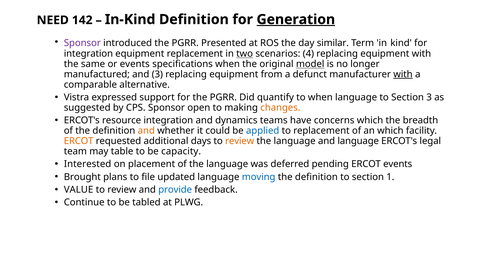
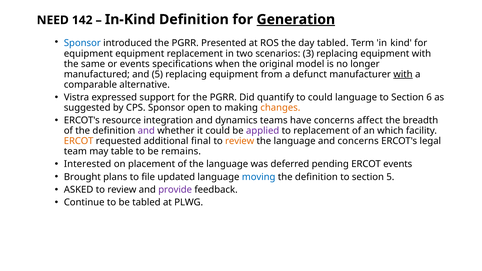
Sponsor at (82, 43) colour: purple -> blue
day similar: similar -> tabled
integration at (88, 54): integration -> equipment
two underline: present -> none
4: 4 -> 3
model underline: present -> none
and 3: 3 -> 5
to when: when -> could
Section 3: 3 -> 6
concerns which: which -> affect
and at (146, 131) colour: orange -> purple
applied colour: blue -> purple
days: days -> final
and language: language -> concerns
capacity: capacity -> remains
section 1: 1 -> 5
VALUE: VALUE -> ASKED
provide colour: blue -> purple
